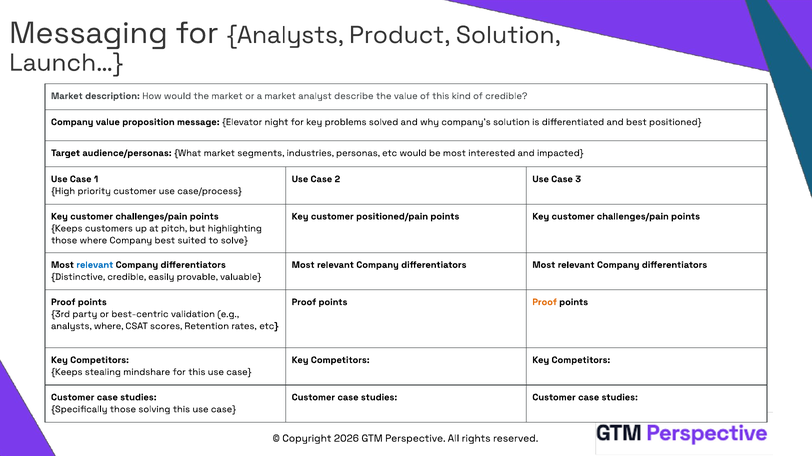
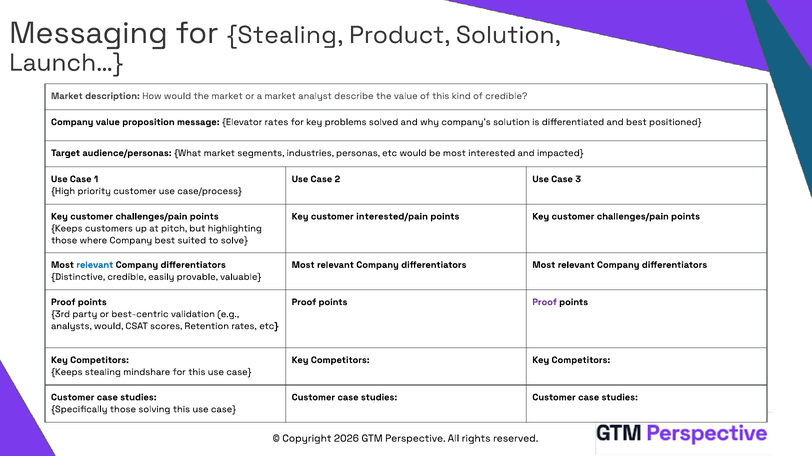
for Analysts: Analysts -> Stealing
Elevator night: night -> rates
positioned/pain: positioned/pain -> interested/pain
Proof at (545, 303) colour: orange -> purple
analysts where: where -> would
